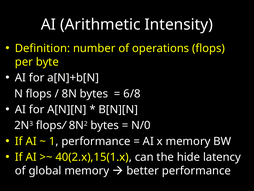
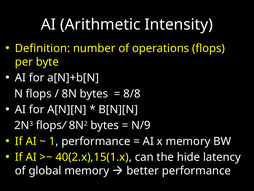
6/8: 6/8 -> 8/8
N/0: N/0 -> N/9
